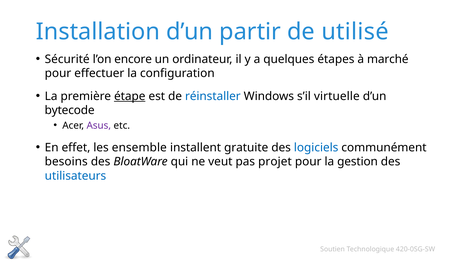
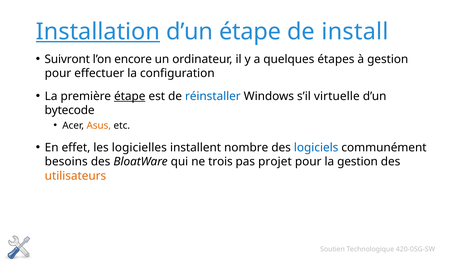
Installation underline: none -> present
d’un partir: partir -> étape
utilisé: utilisé -> install
Sécurité: Sécurité -> Suivront
à marché: marché -> gestion
Asus colour: purple -> orange
ensemble: ensemble -> logicielles
gratuite: gratuite -> nombre
veut: veut -> trois
utilisateurs colour: blue -> orange
